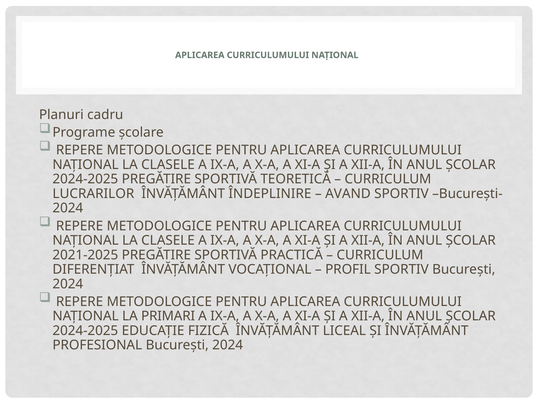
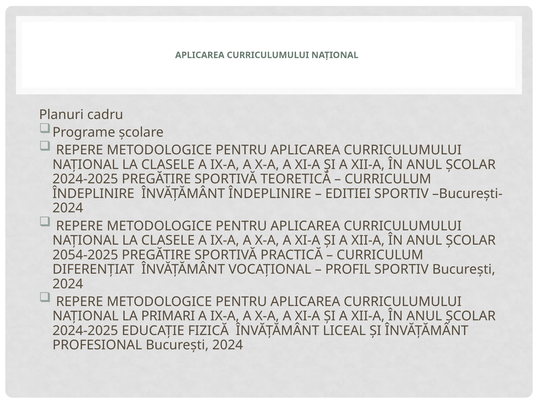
LUCRARILOR at (93, 194): LUCRARILOR -> ÎNDEPLINIRE
AVAND: AVAND -> EDITIEI
2021-2025: 2021-2025 -> 2054-2025
